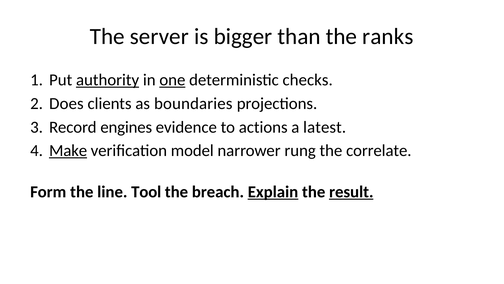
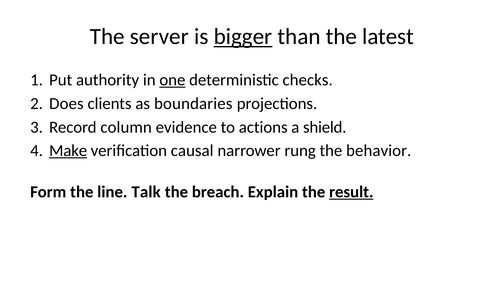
bigger underline: none -> present
ranks: ranks -> latest
authority underline: present -> none
engines: engines -> column
latest: latest -> shield
model: model -> causal
correlate: correlate -> behavior
Tool: Tool -> Talk
Explain underline: present -> none
